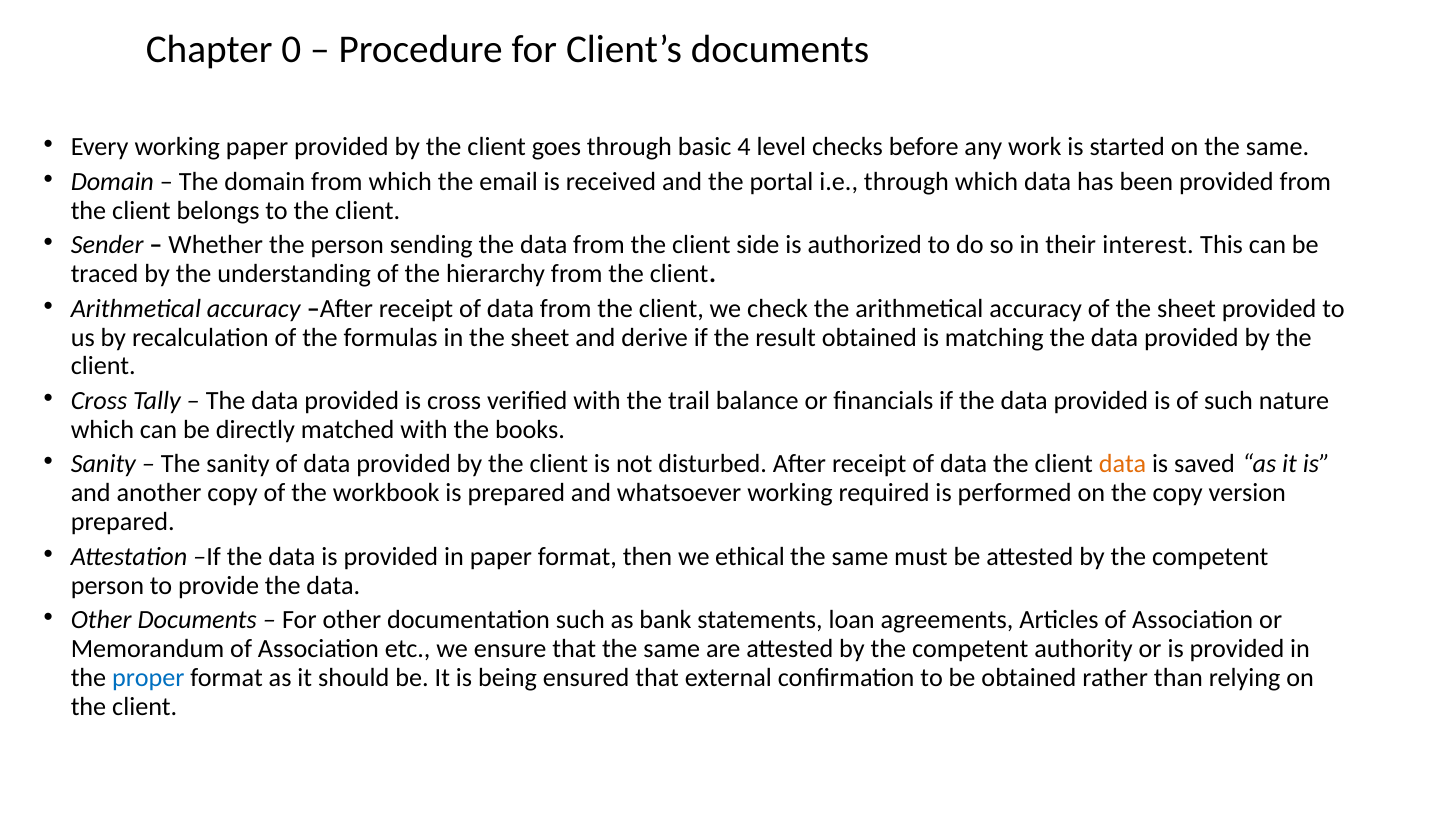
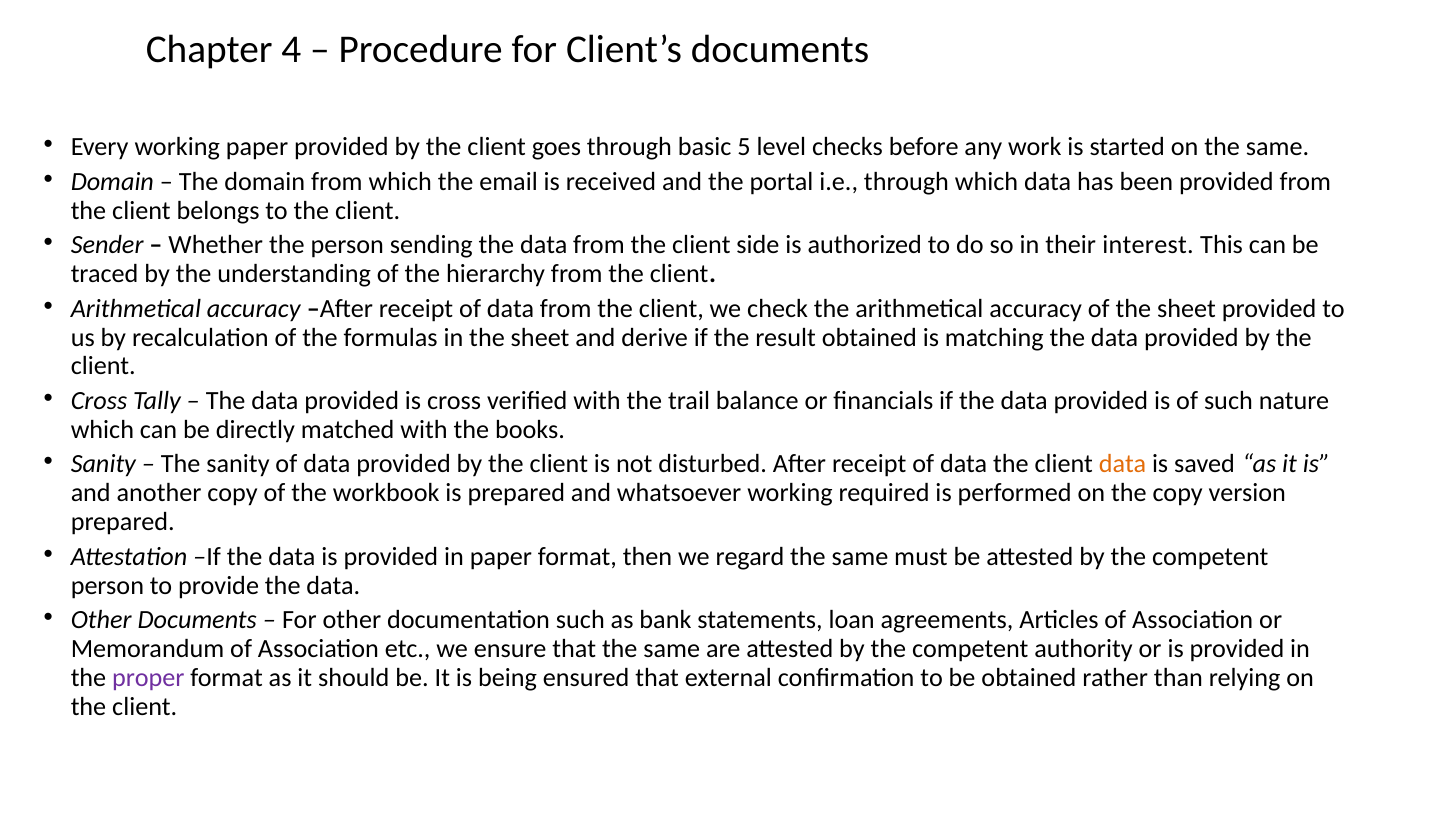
0: 0 -> 4
4: 4 -> 5
ethical: ethical -> regard
proper colour: blue -> purple
